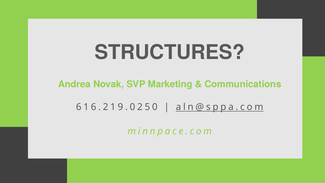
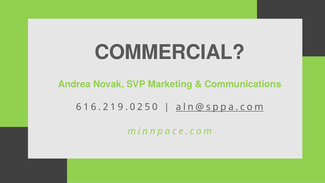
STRUCTURES: STRUCTURES -> COMMERCIAL
